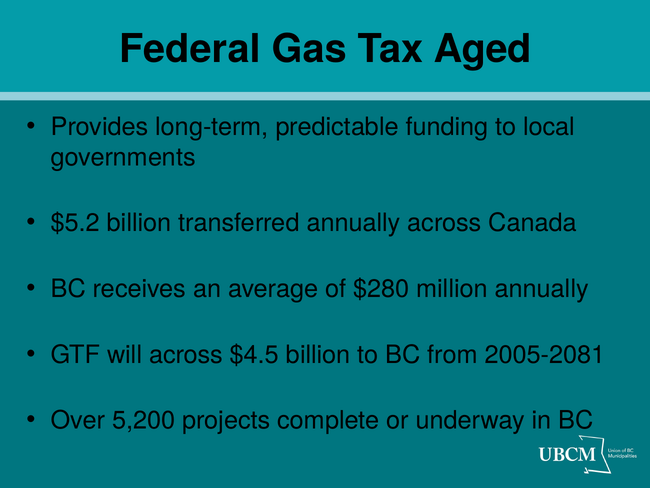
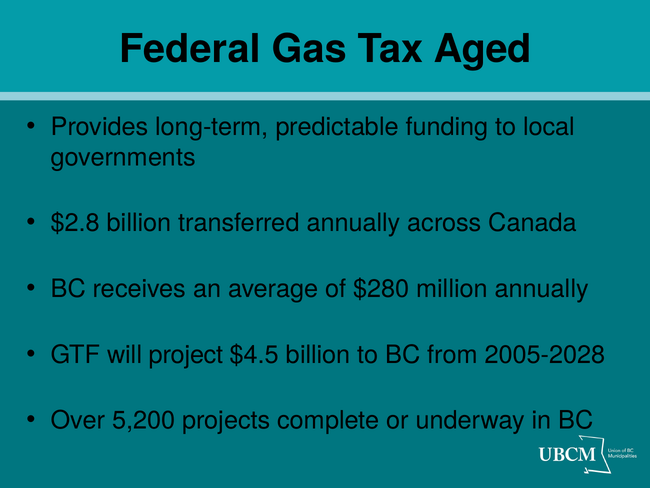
$5.2: $5.2 -> $2.8
will across: across -> project
2005-2081: 2005-2081 -> 2005-2028
